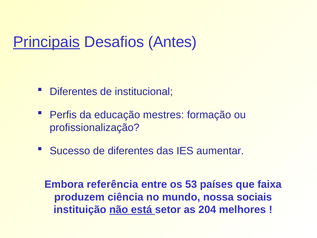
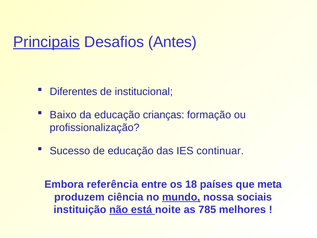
Perfis: Perfis -> Baixo
mestres: mestres -> crianças
de diferentes: diferentes -> educação
aumentar: aumentar -> continuar
53: 53 -> 18
faixa: faixa -> meta
mundo underline: none -> present
setor: setor -> noite
204: 204 -> 785
